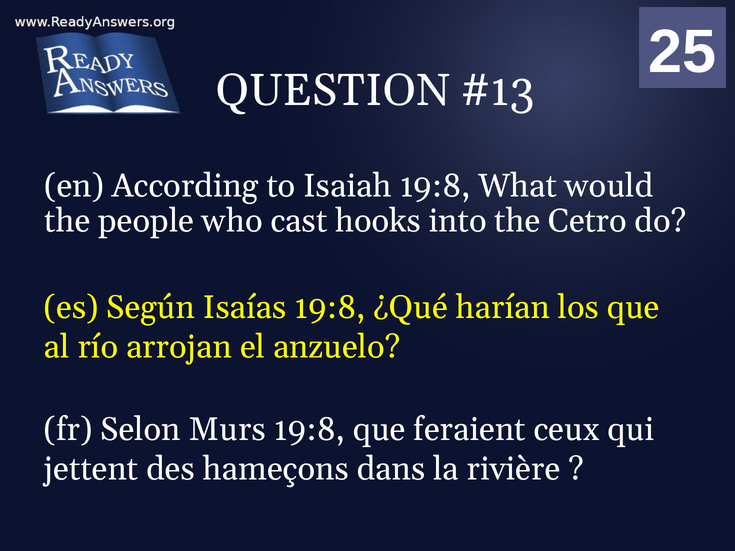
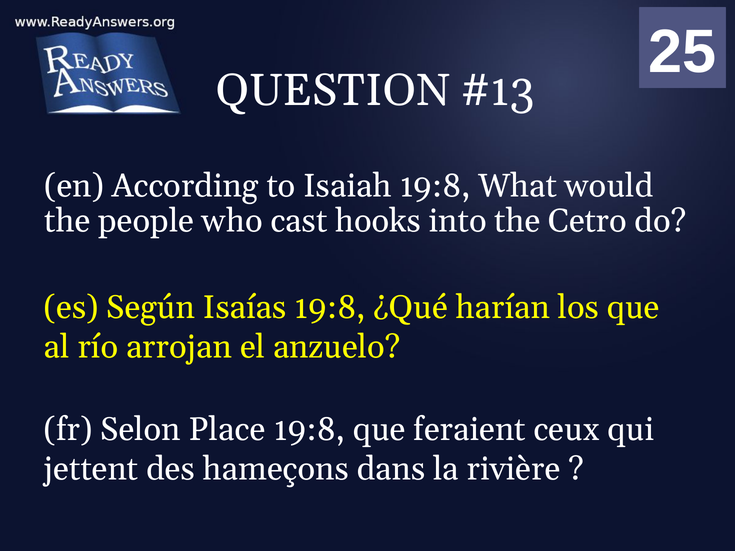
Murs: Murs -> Place
